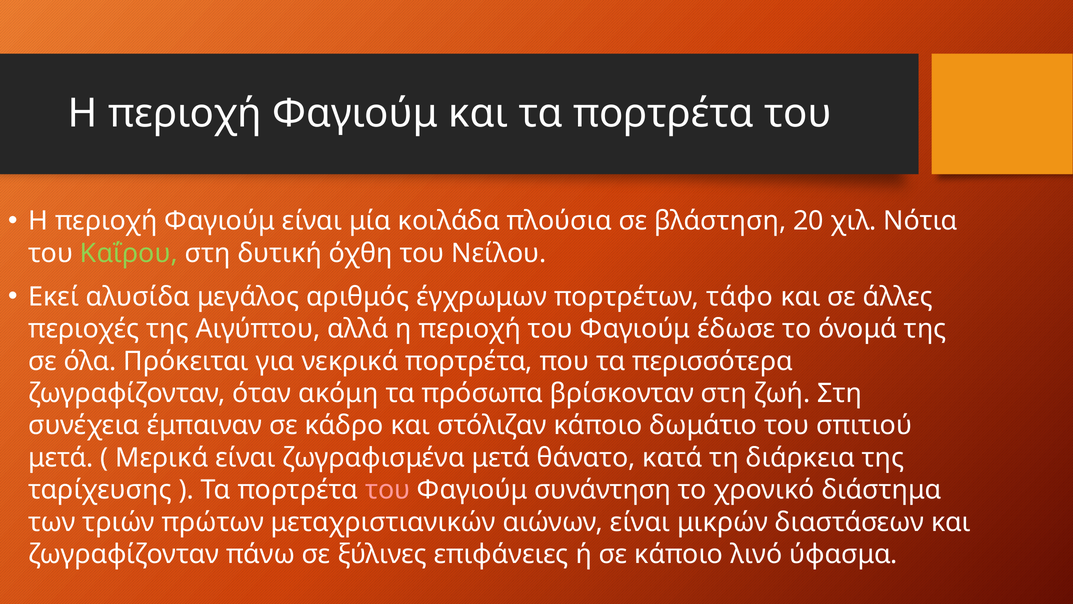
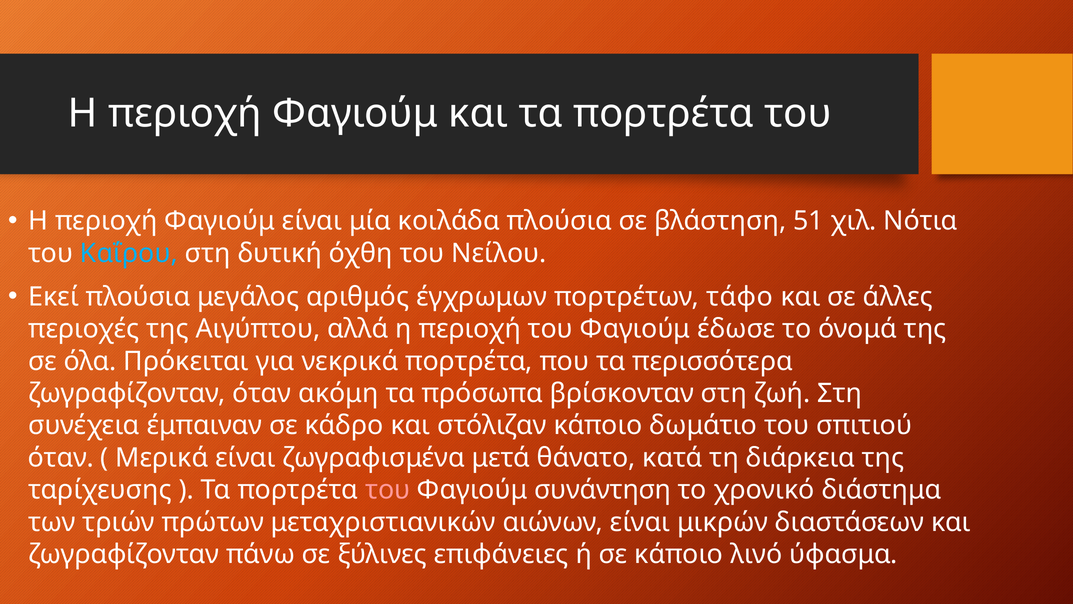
20: 20 -> 51
Καΐρου colour: light green -> light blue
Εκεί αλυσίδα: αλυσίδα -> πλούσια
μετά at (61, 457): μετά -> όταν
